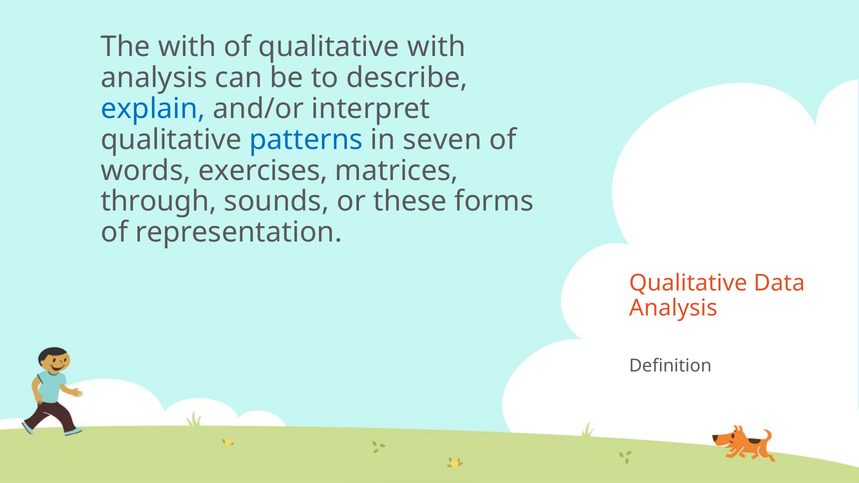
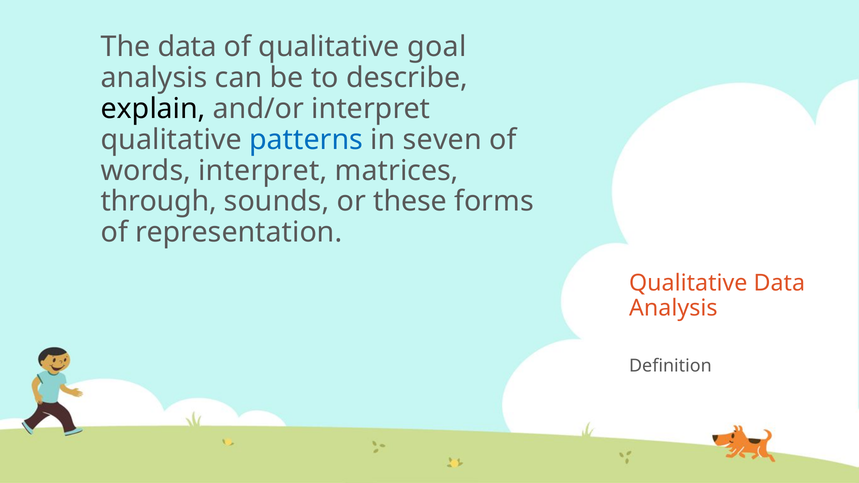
The with: with -> data
qualitative with: with -> goal
explain colour: blue -> black
words exercises: exercises -> interpret
